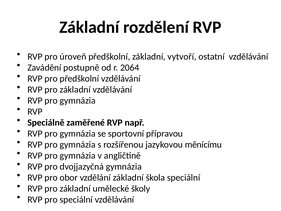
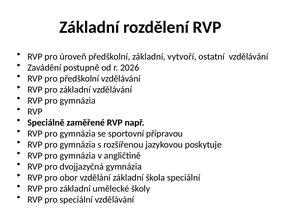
2064: 2064 -> 2026
měnícímu: měnícímu -> poskytuje
